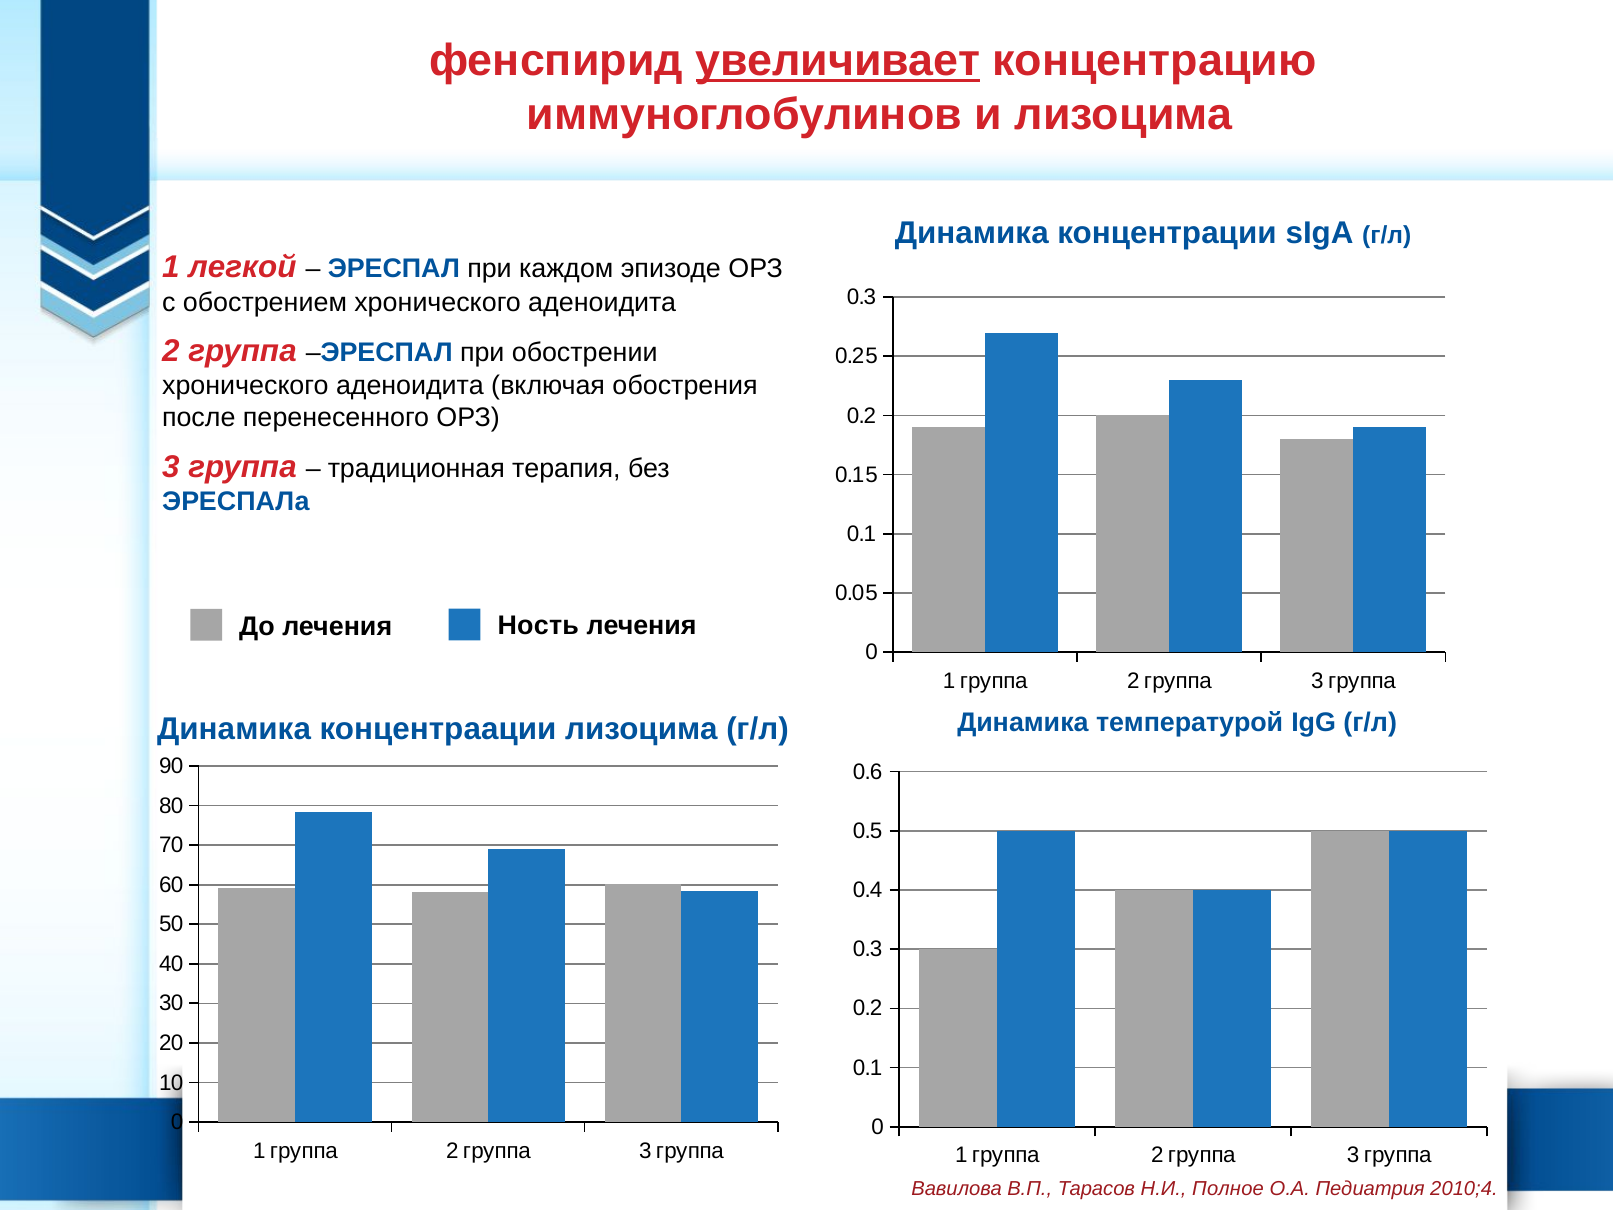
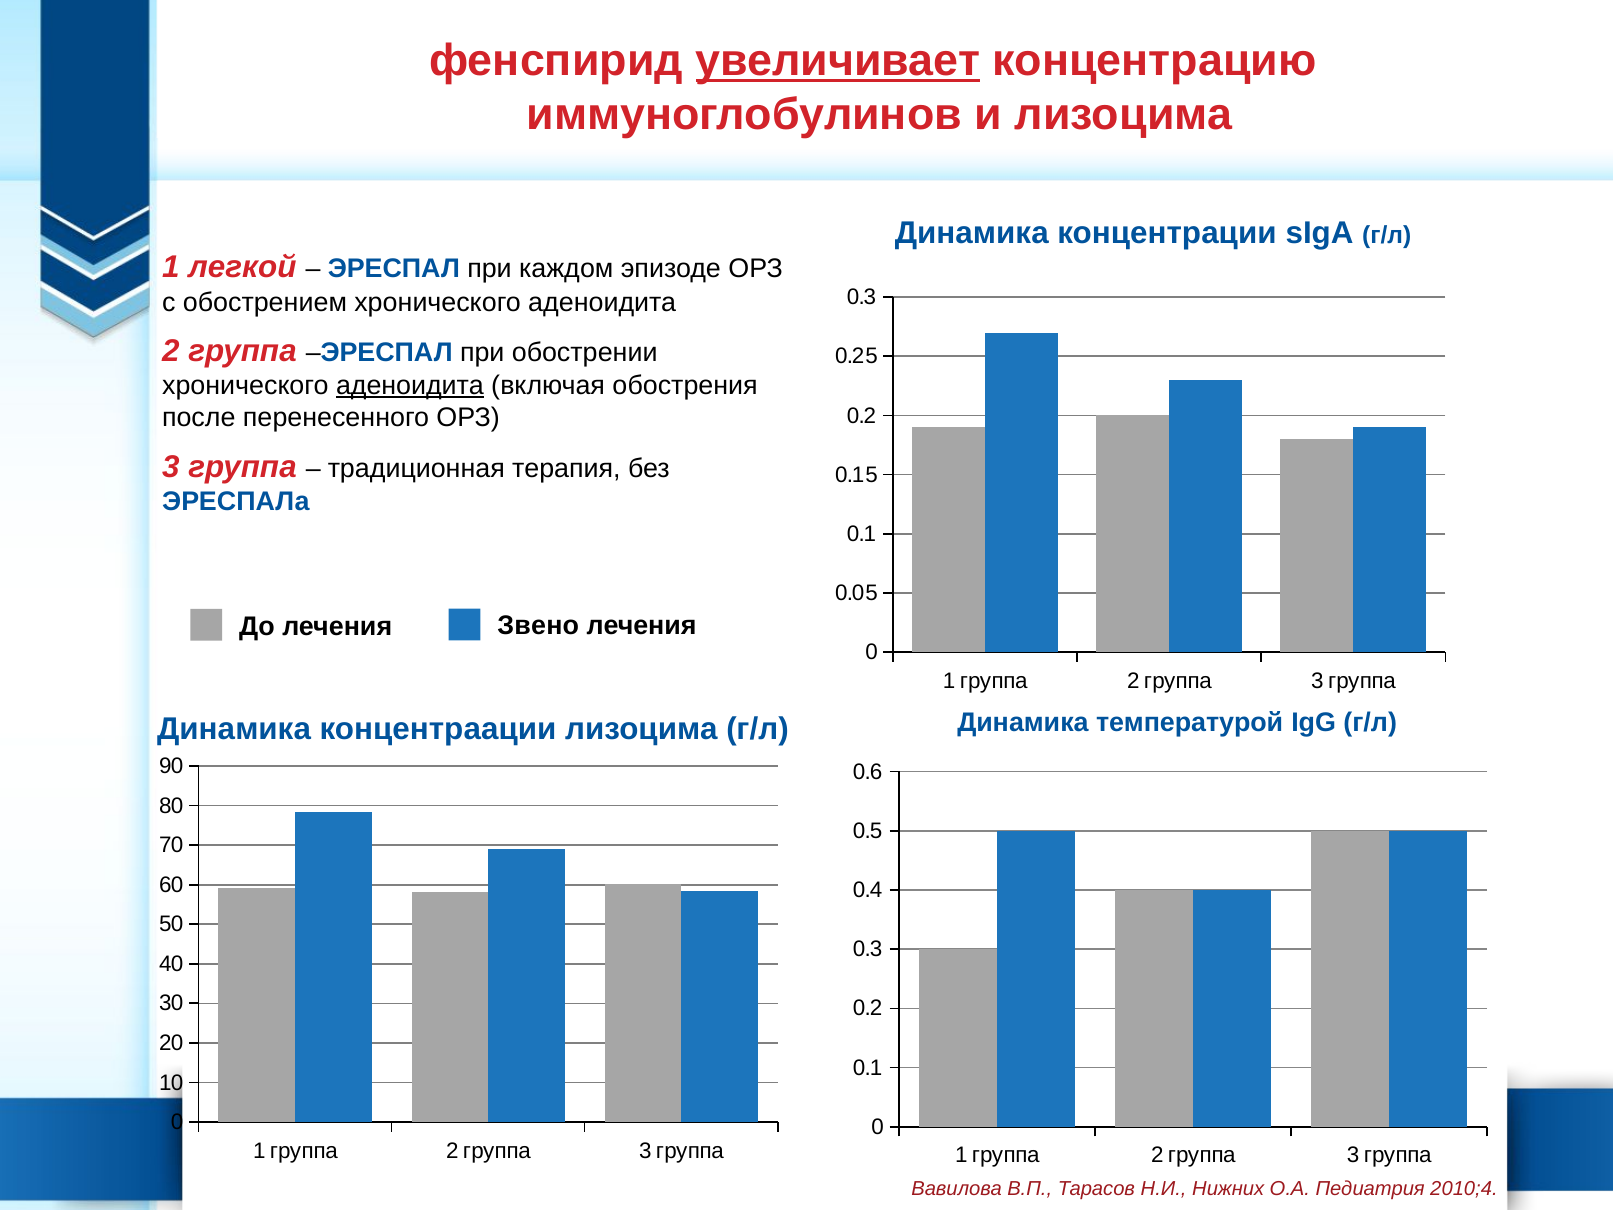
аденоидита at (410, 386) underline: none -> present
Ность: Ность -> Звено
Полное: Полное -> Нижних
